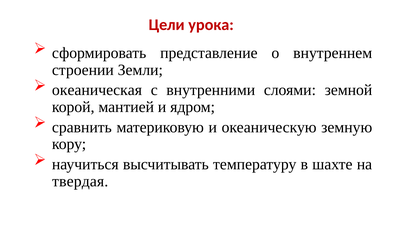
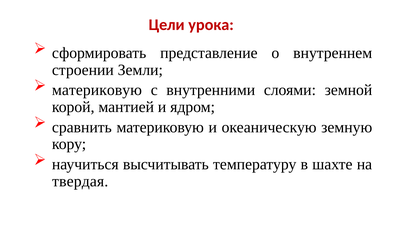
океаническая at (97, 90): океаническая -> материковую
